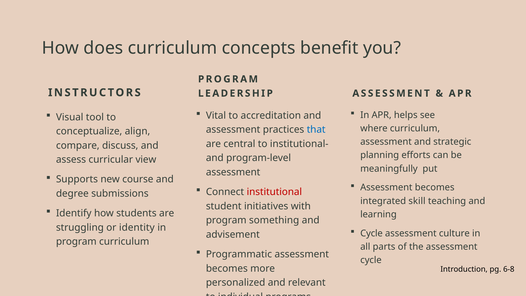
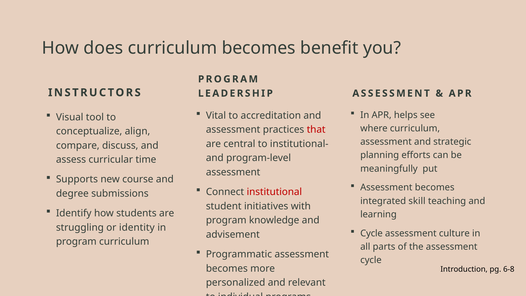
curriculum concepts: concepts -> becomes
that colour: blue -> red
view: view -> time
something: something -> knowledge
